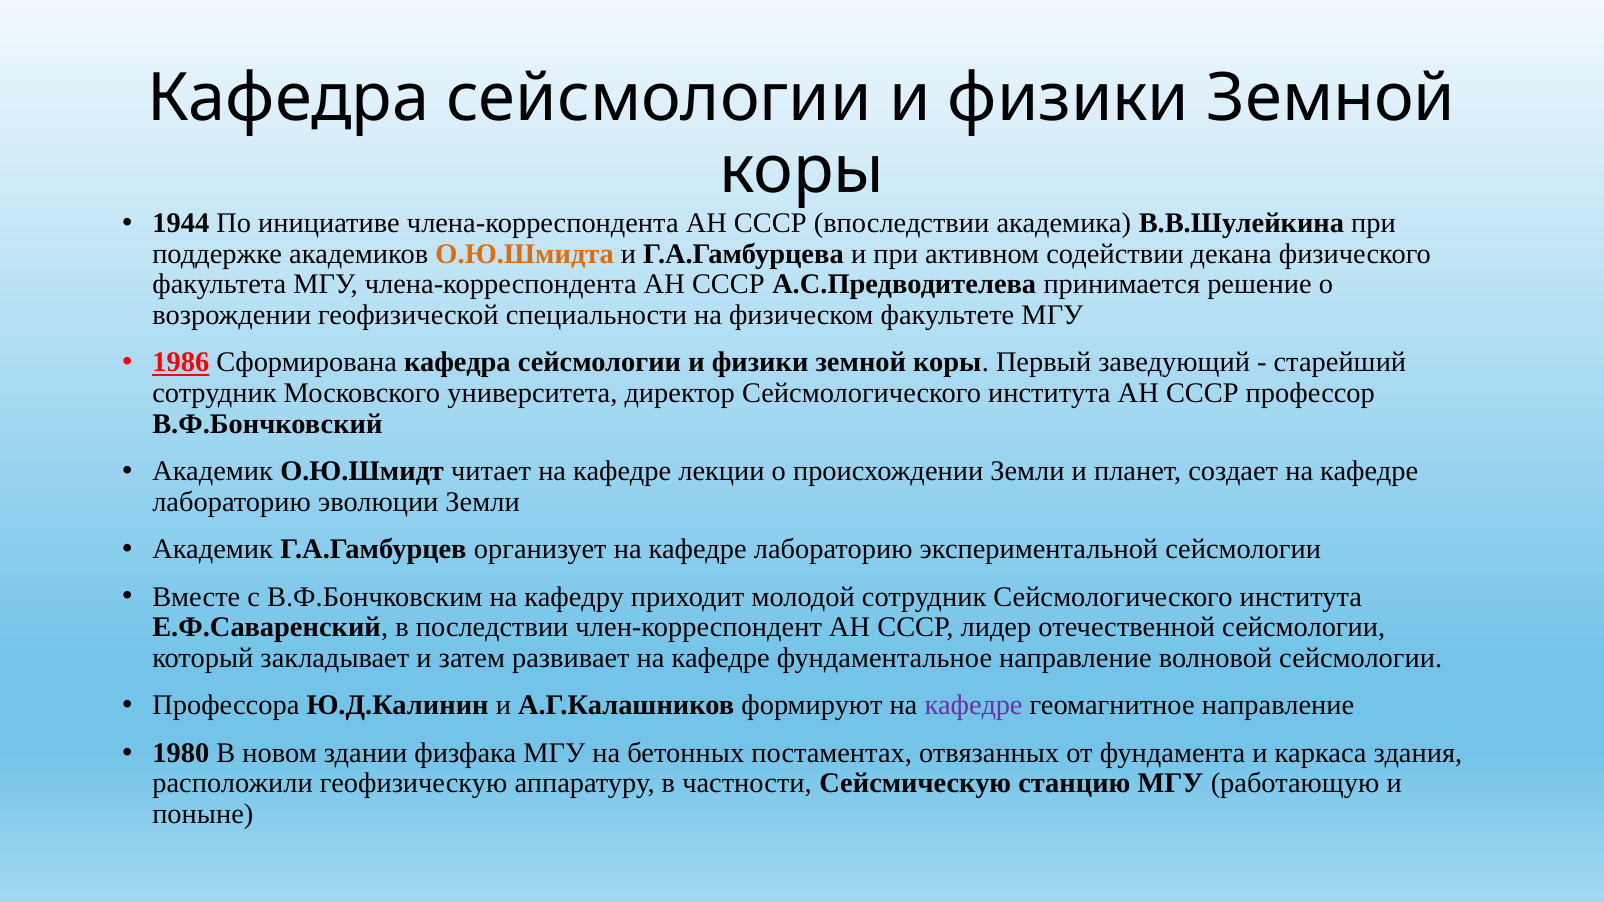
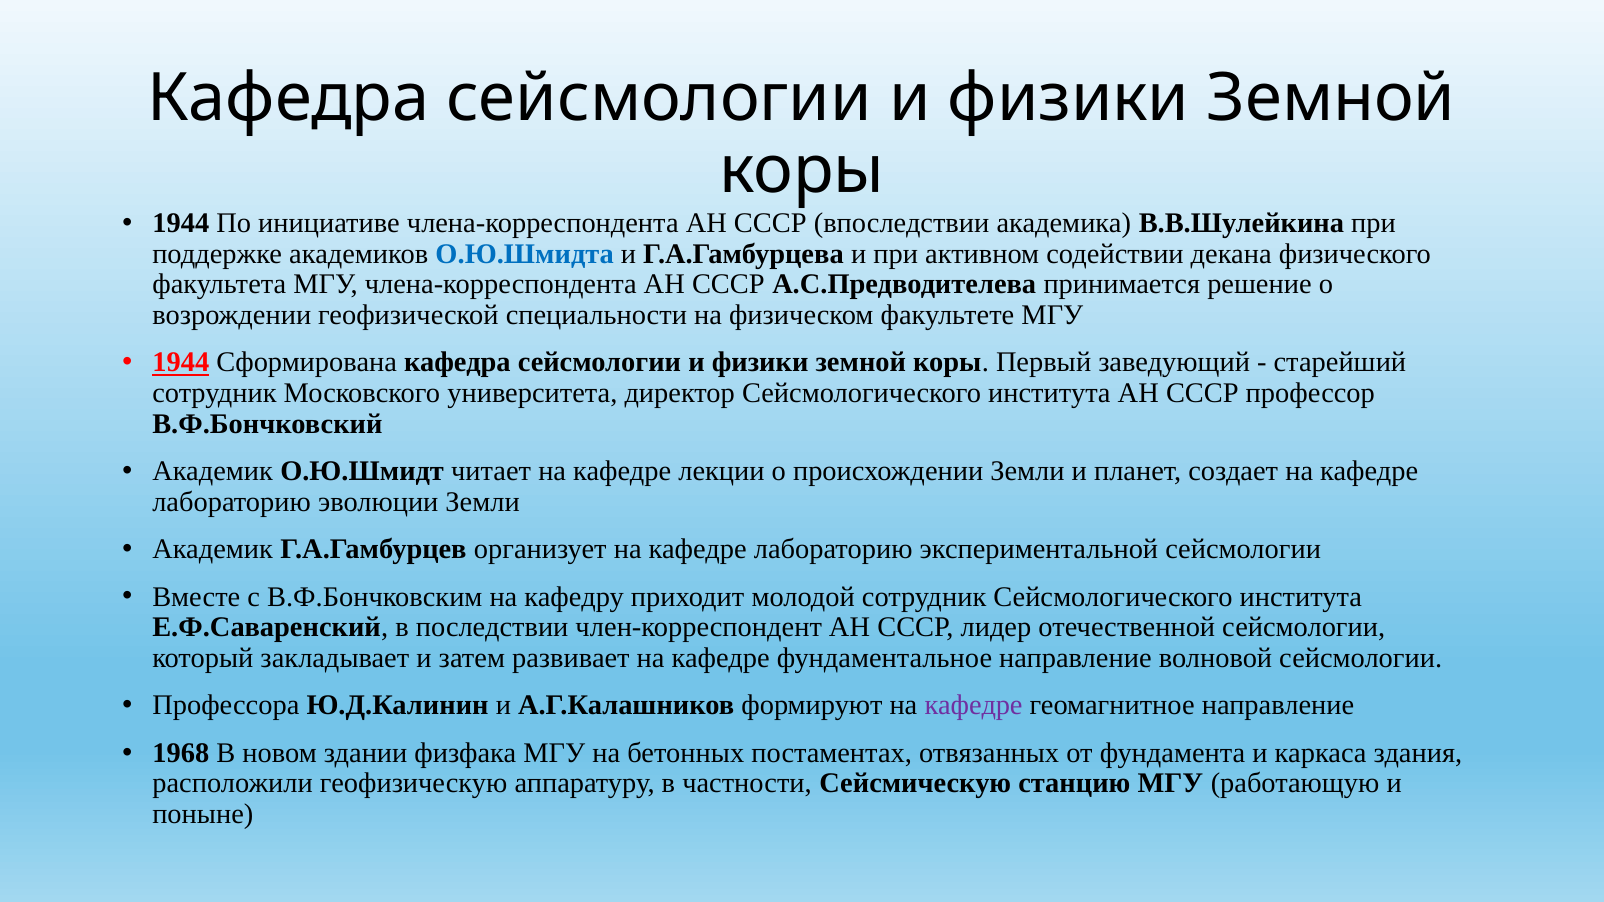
О.Ю.Шмидта colour: orange -> blue
1986 at (181, 363): 1986 -> 1944
1980: 1980 -> 1968
